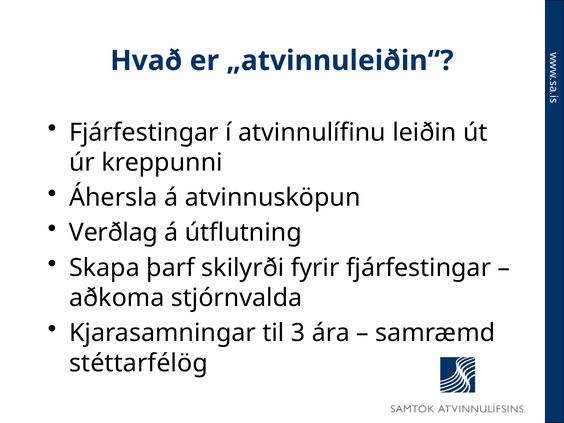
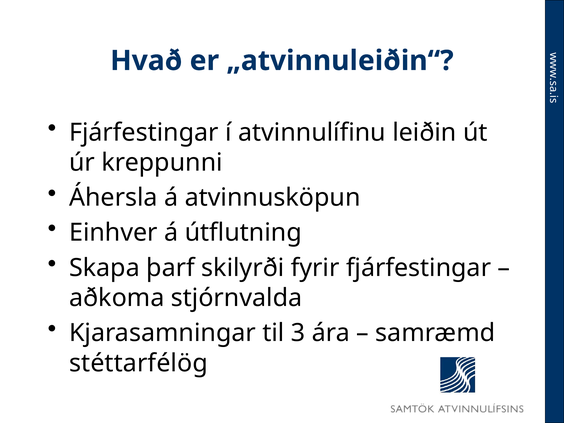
Verðlag: Verðlag -> Einhver
